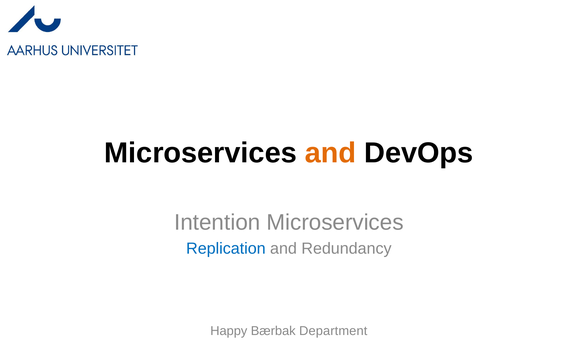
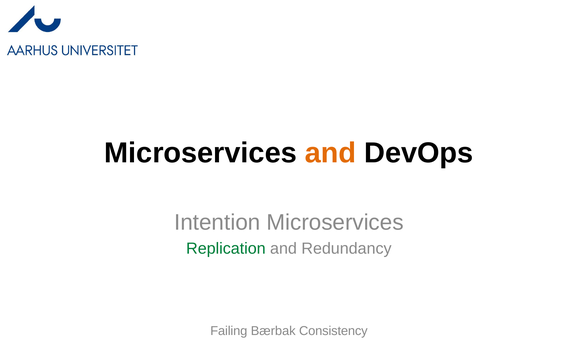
Replication colour: blue -> green
Happy: Happy -> Failing
Department: Department -> Consistency
